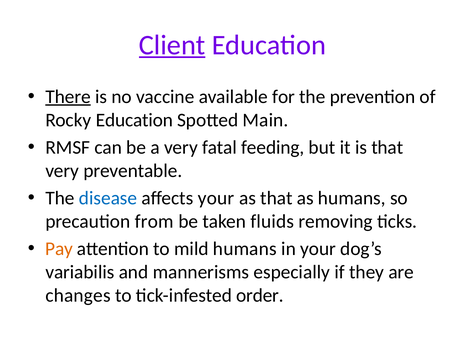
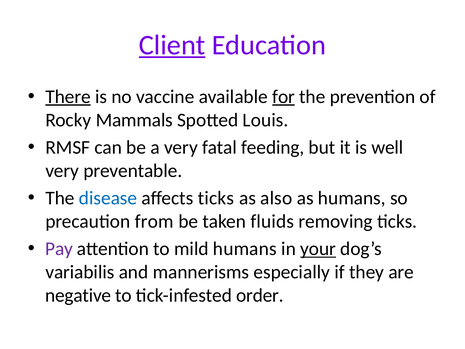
for underline: none -> present
Rocky Education: Education -> Mammals
Main: Main -> Louis
is that: that -> well
affects your: your -> ticks
as that: that -> also
Pay colour: orange -> purple
your at (318, 249) underline: none -> present
changes: changes -> negative
